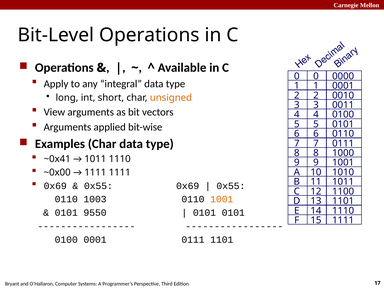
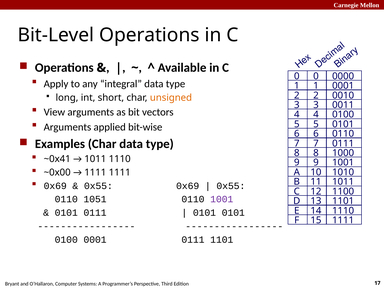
1003: 1003 -> 1051
1001 at (222, 199) colour: orange -> purple
0101 9550: 9550 -> 0111
